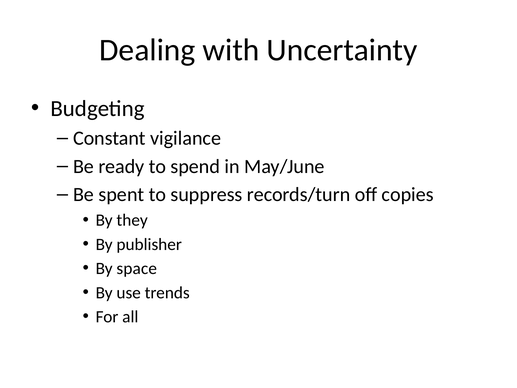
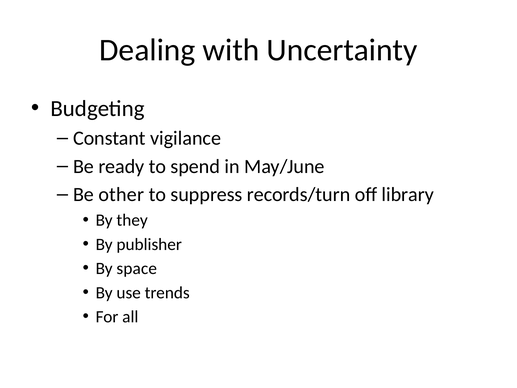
spent: spent -> other
copies: copies -> library
